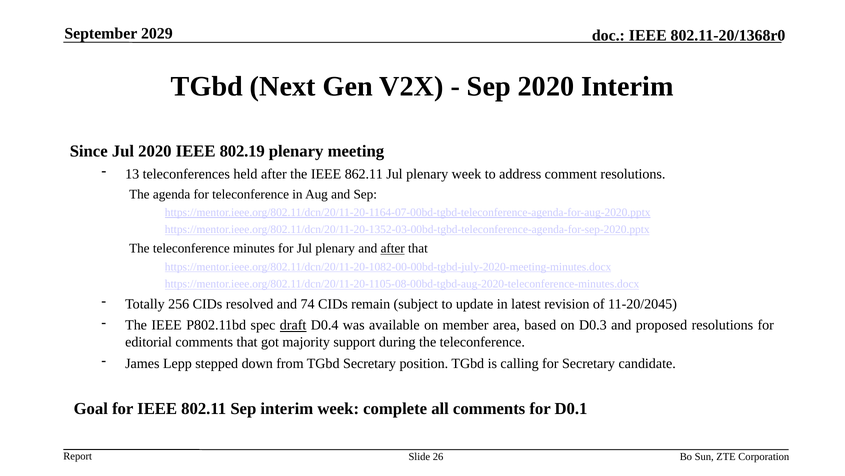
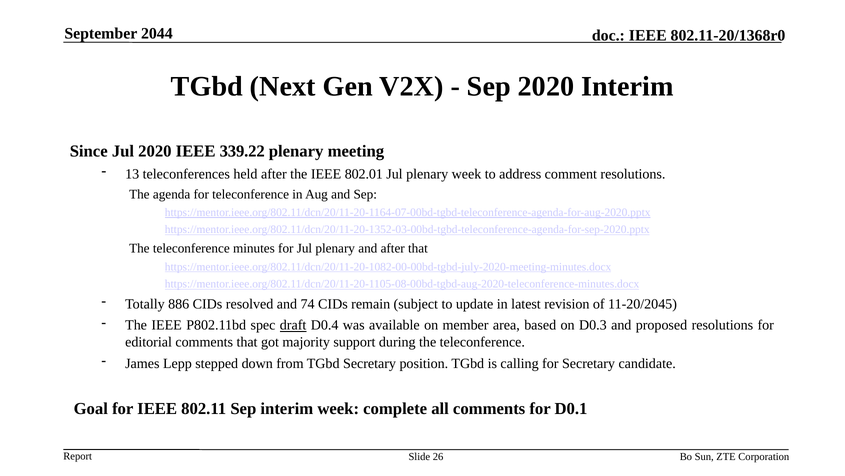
2029: 2029 -> 2044
802.19: 802.19 -> 339.22
862.11: 862.11 -> 802.01
after at (393, 248) underline: present -> none
256: 256 -> 886
